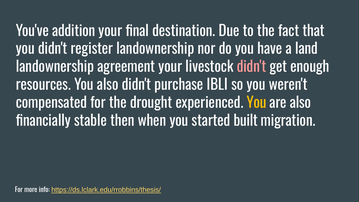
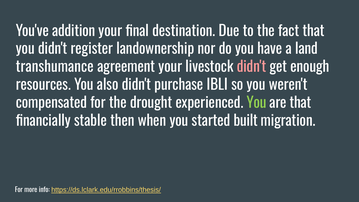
landownership at (55, 67): landownership -> transhumance
You at (256, 103) colour: yellow -> light green
are also: also -> that
